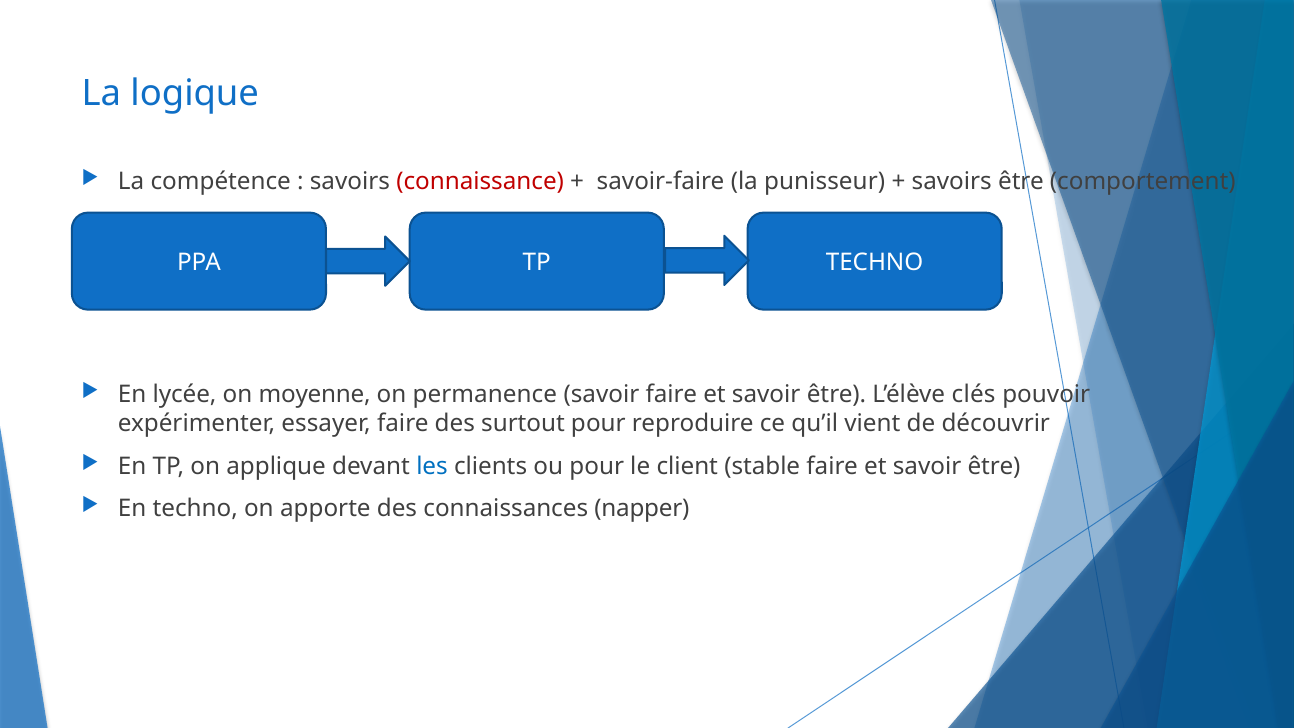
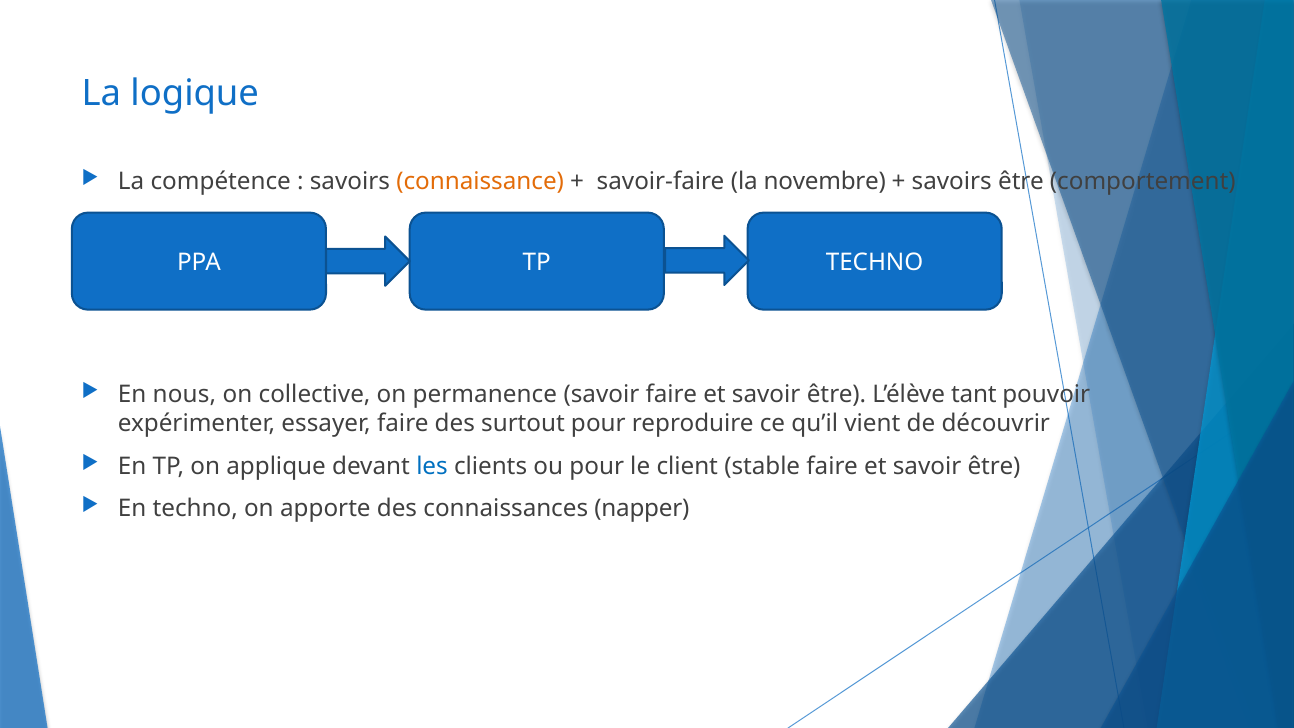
connaissance colour: red -> orange
punisseur: punisseur -> novembre
lycée: lycée -> nous
moyenne: moyenne -> collective
clés: clés -> tant
